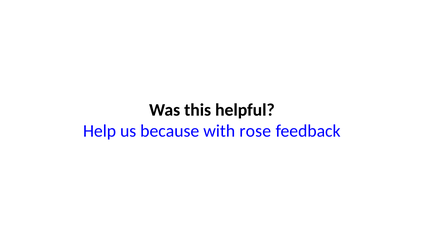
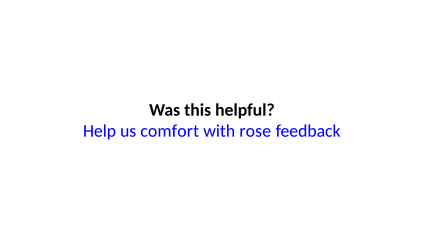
because: because -> comfort
